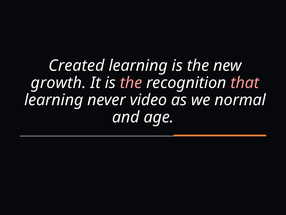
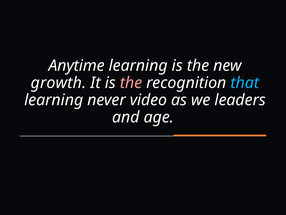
Created: Created -> Anytime
that colour: pink -> light blue
normal: normal -> leaders
